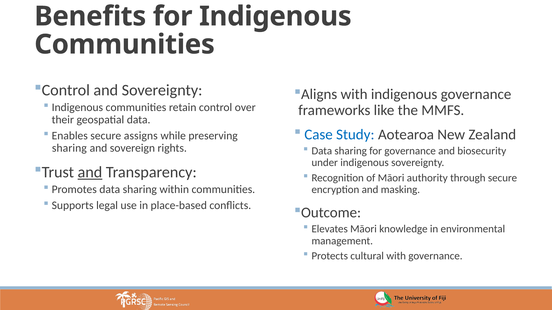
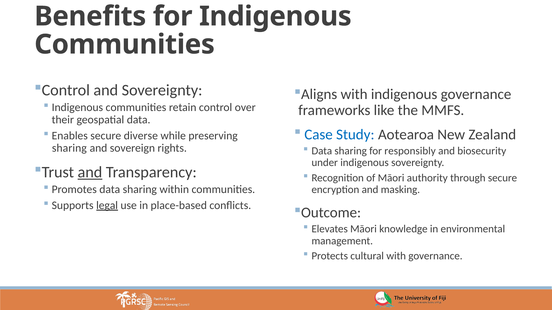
assigns: assigns -> diverse
for governance: governance -> responsibly
legal underline: none -> present
